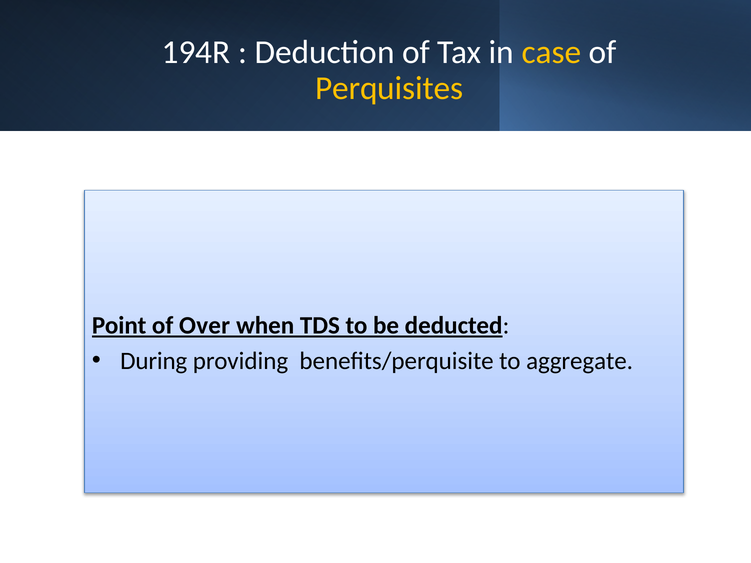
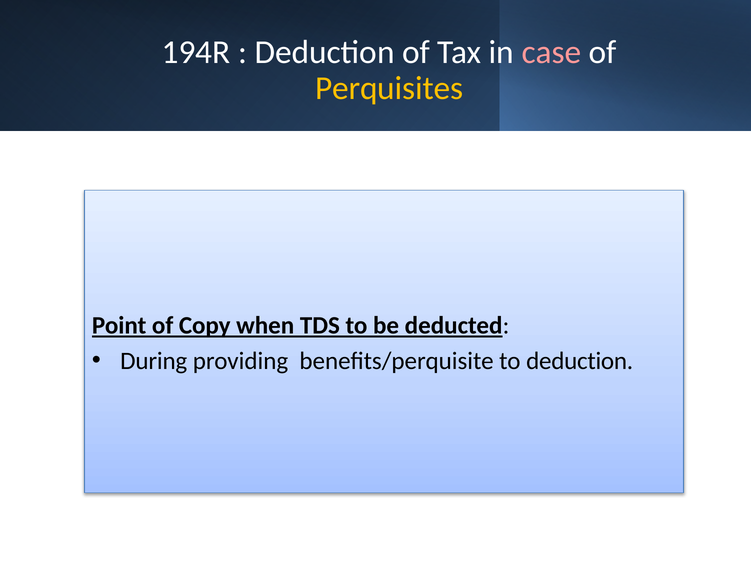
case colour: yellow -> pink
Over: Over -> Copy
to aggregate: aggregate -> deduction
